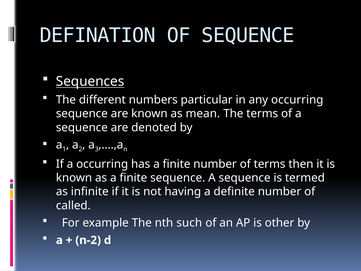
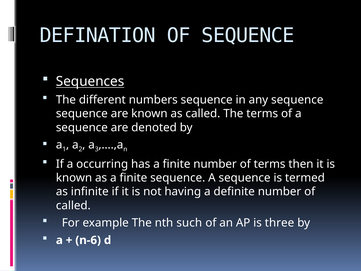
numbers particular: particular -> sequence
any occurring: occurring -> sequence
as mean: mean -> called
other: other -> three
n-2: n-2 -> n-6
